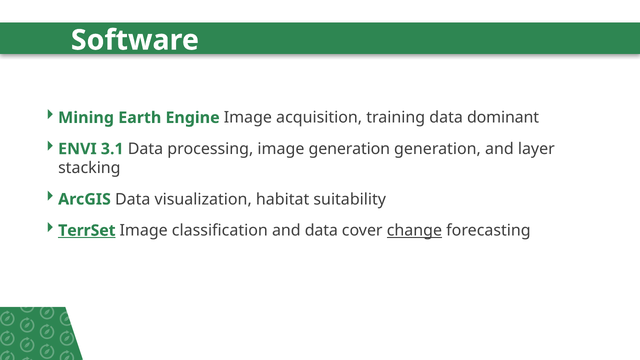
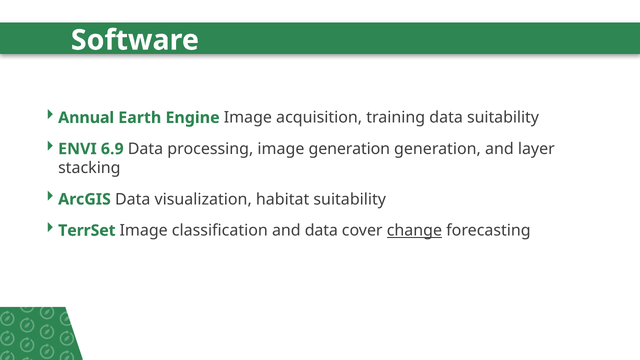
Mining: Mining -> Annual
data dominant: dominant -> suitability
3.1: 3.1 -> 6.9
TerrSet underline: present -> none
